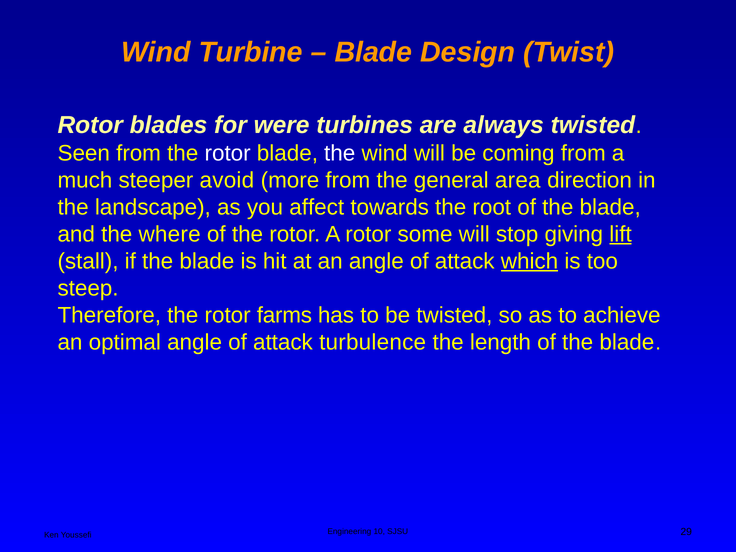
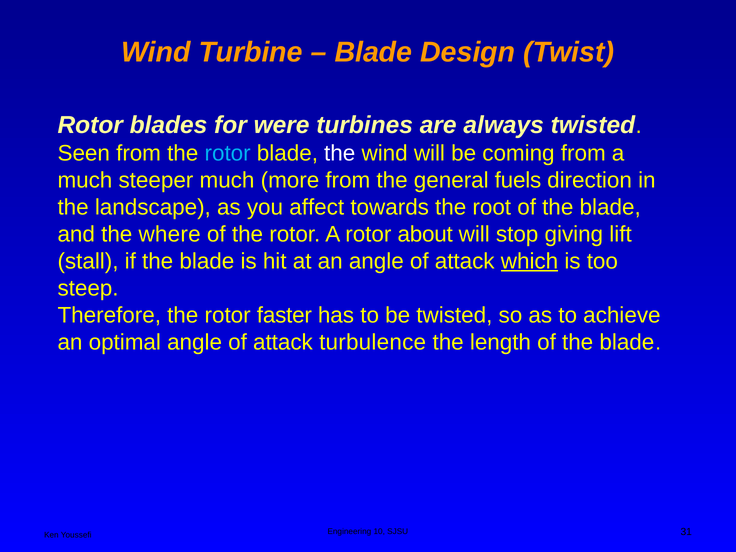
rotor at (228, 153) colour: white -> light blue
steeper avoid: avoid -> much
area: area -> fuels
some: some -> about
lift underline: present -> none
farms: farms -> faster
29: 29 -> 31
